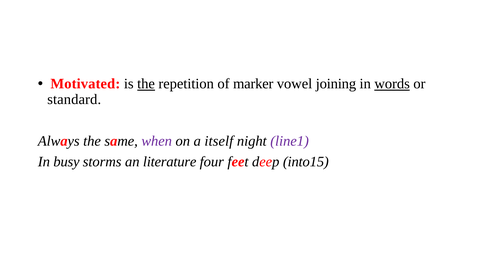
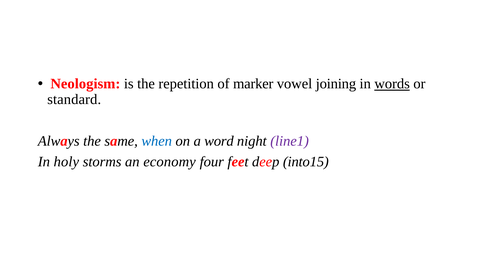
Motivated: Motivated -> Neologism
the at (146, 84) underline: present -> none
when colour: purple -> blue
itself: itself -> word
busy: busy -> holy
literature: literature -> economy
